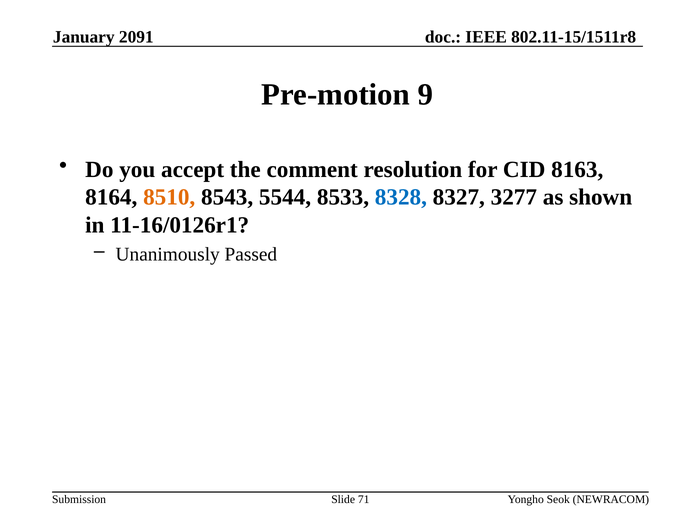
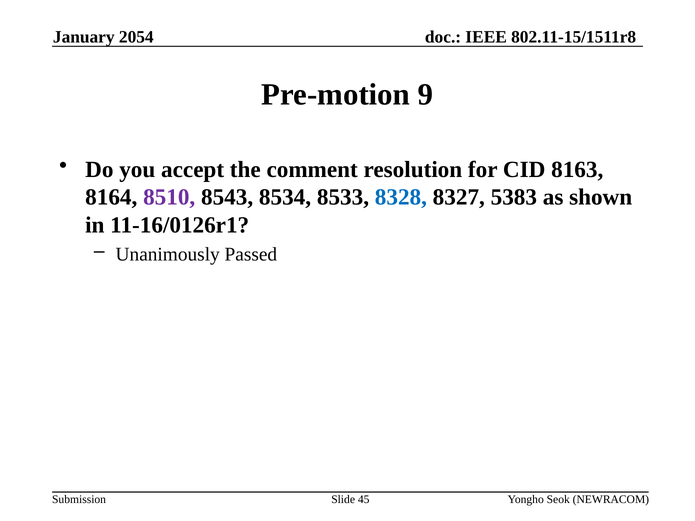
2091: 2091 -> 2054
8510 colour: orange -> purple
5544: 5544 -> 8534
3277: 3277 -> 5383
71: 71 -> 45
